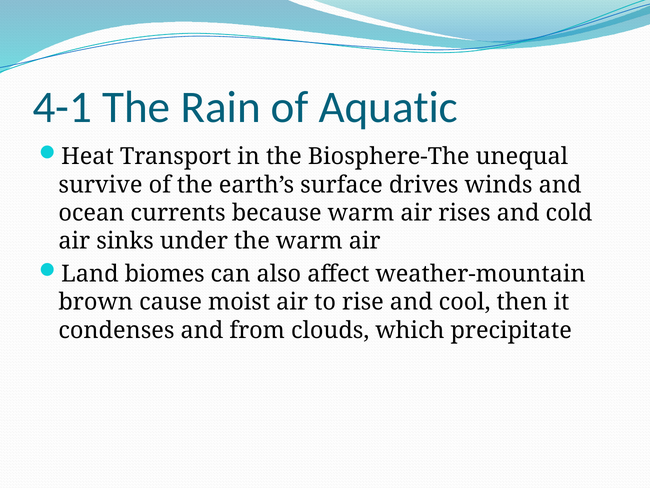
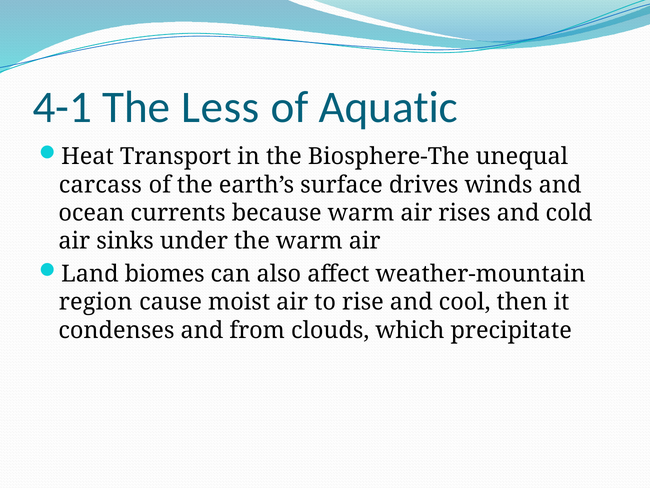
Rain: Rain -> Less
survive: survive -> carcass
brown: brown -> region
